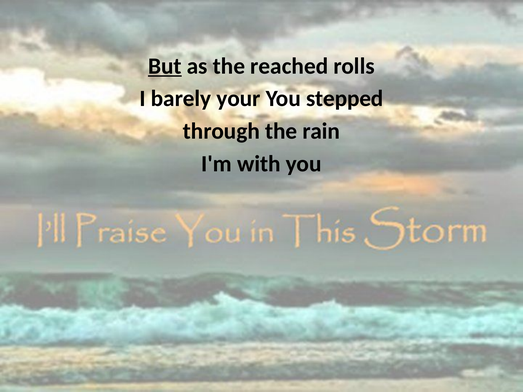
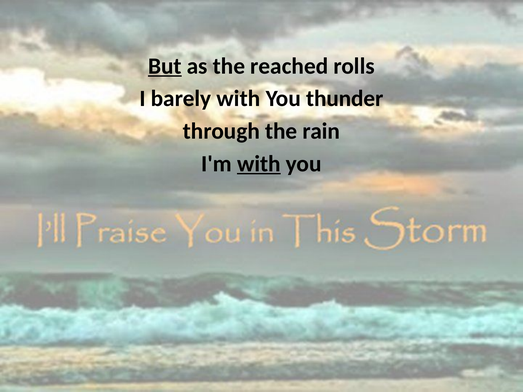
barely your: your -> with
stepped: stepped -> thunder
with at (259, 164) underline: none -> present
